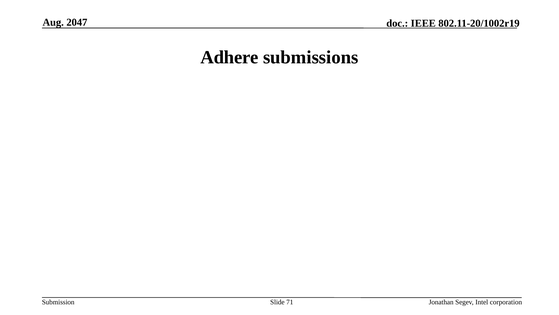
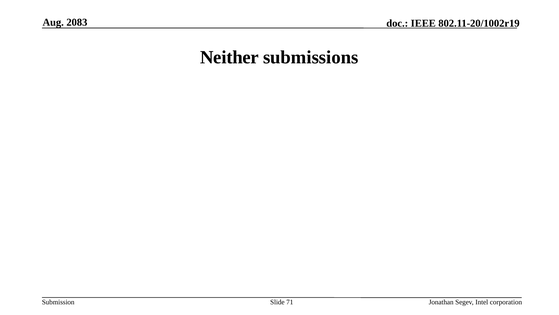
2047: 2047 -> 2083
Adhere: Adhere -> Neither
